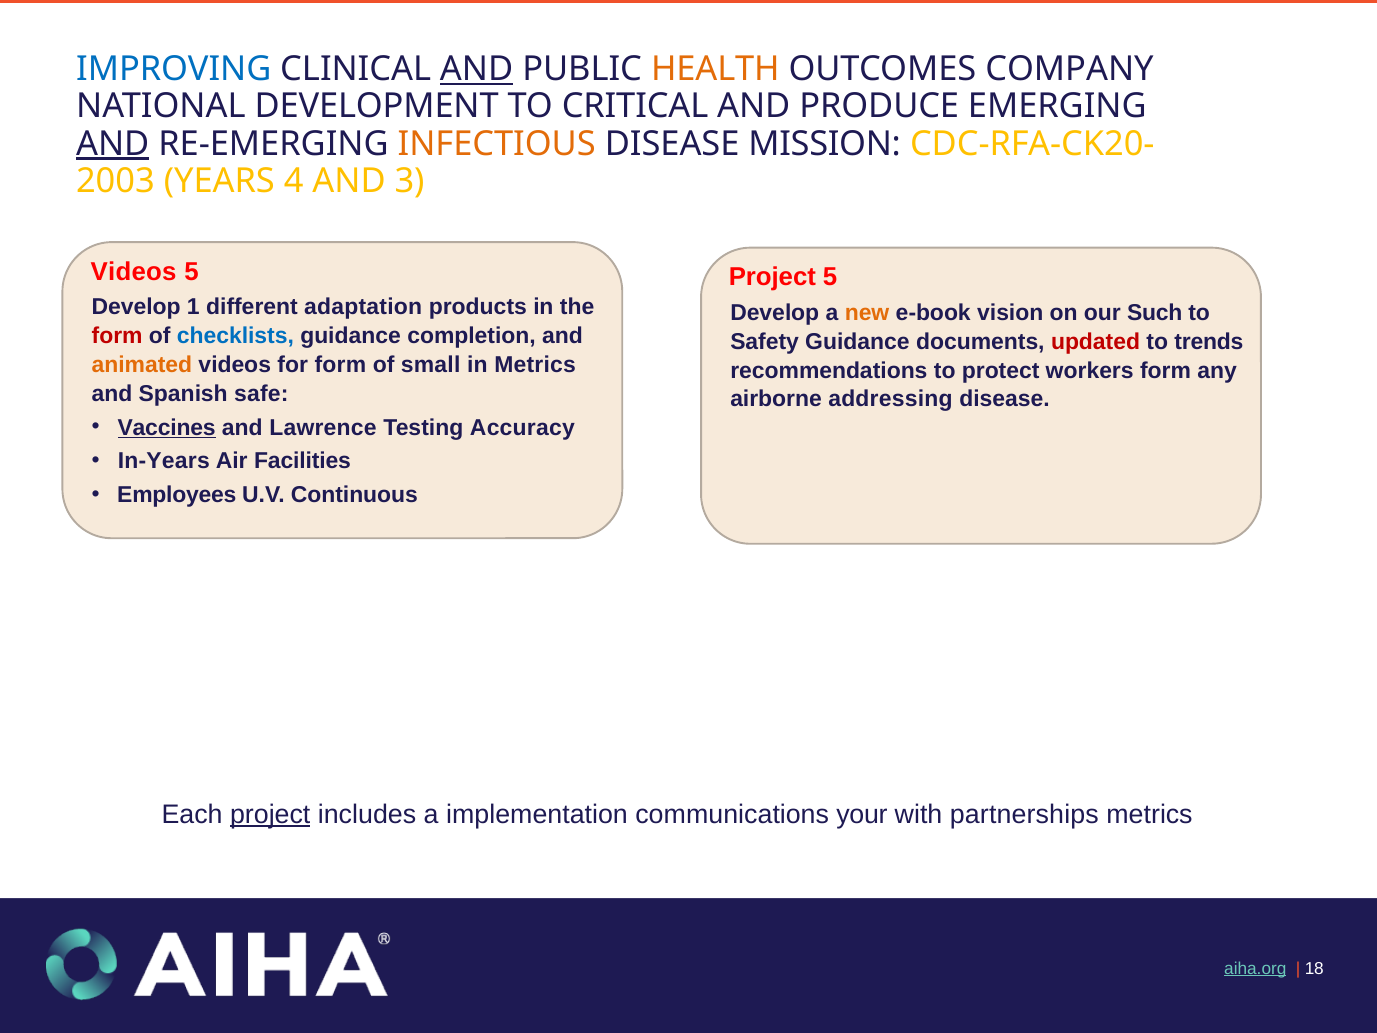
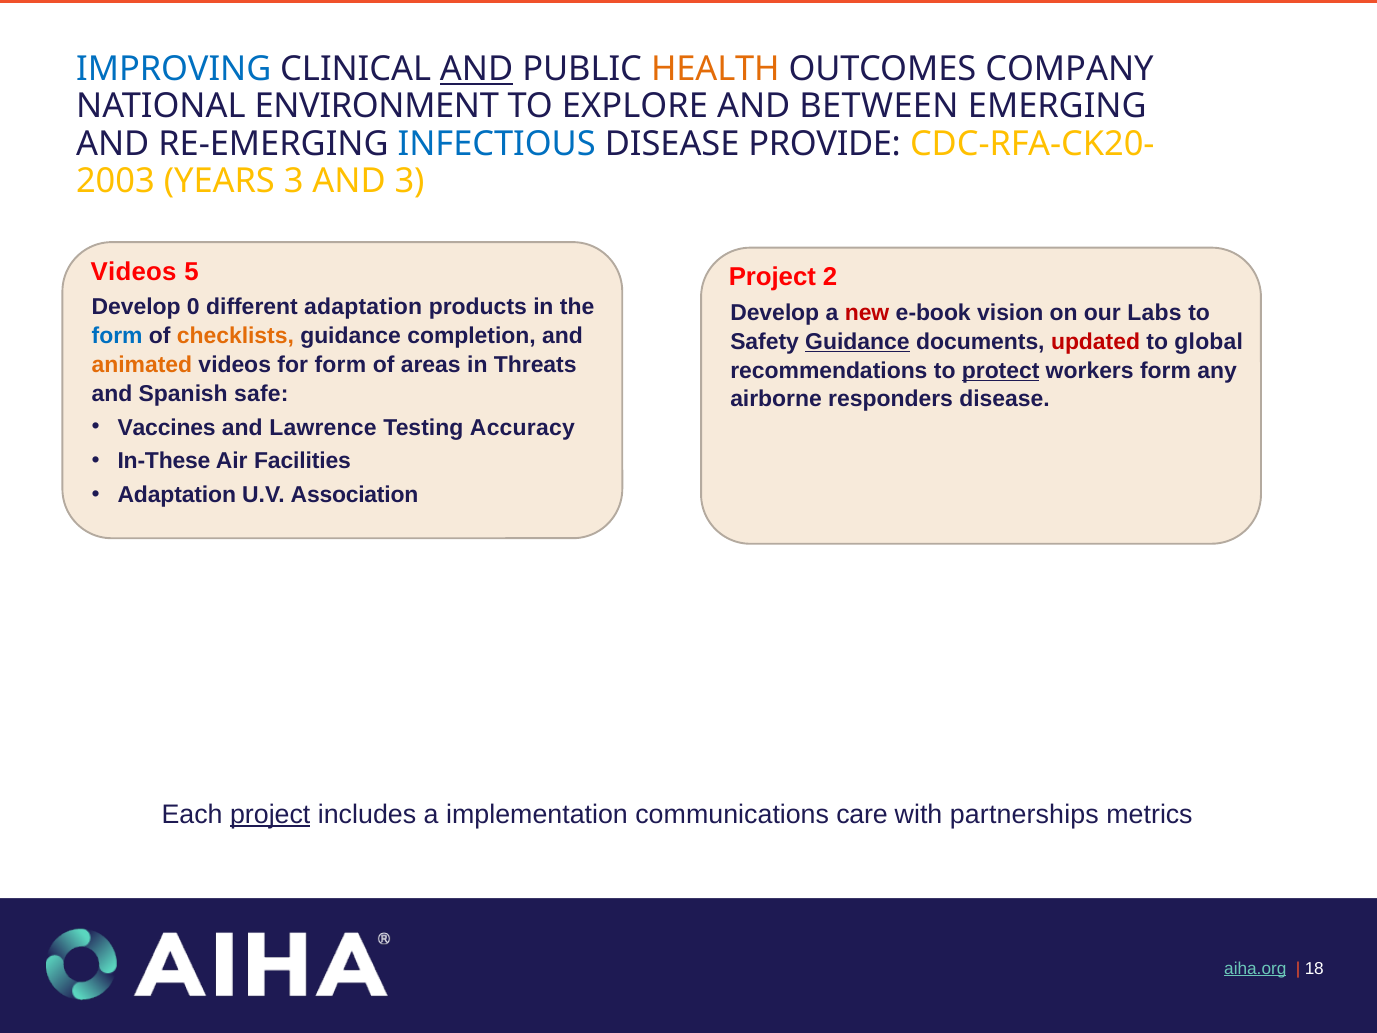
DEVELOPMENT: DEVELOPMENT -> ENVIRONMENT
CRITICAL: CRITICAL -> EXPLORE
PRODUCE: PRODUCE -> BETWEEN
AND at (113, 144) underline: present -> none
INFECTIOUS colour: orange -> blue
MISSION: MISSION -> PROVIDE
YEARS 4: 4 -> 3
Project 5: 5 -> 2
1: 1 -> 0
new colour: orange -> red
Such: Such -> Labs
form at (117, 336) colour: red -> blue
checklists colour: blue -> orange
Guidance at (857, 341) underline: none -> present
trends: trends -> global
small: small -> areas
in Metrics: Metrics -> Threats
protect underline: none -> present
addressing: addressing -> responders
Vaccines underline: present -> none
In-Years: In-Years -> In-These
Employees at (177, 495): Employees -> Adaptation
Continuous: Continuous -> Association
your: your -> care
